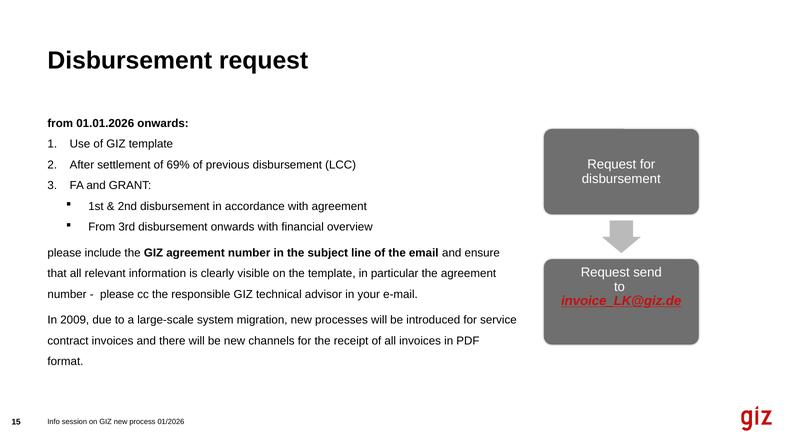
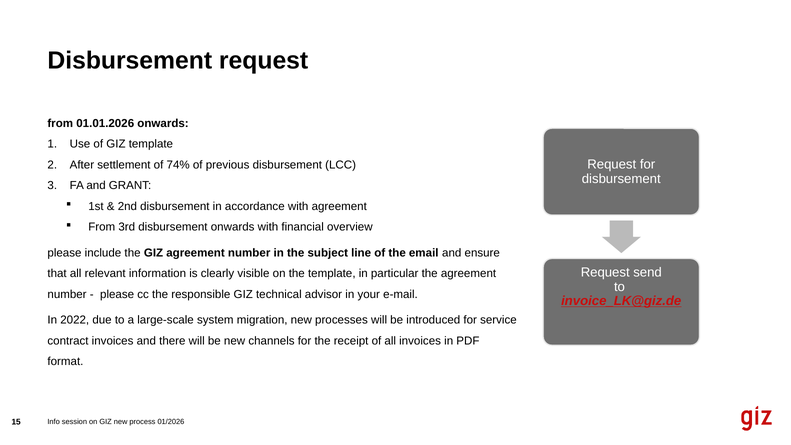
69%: 69% -> 74%
2009: 2009 -> 2022
